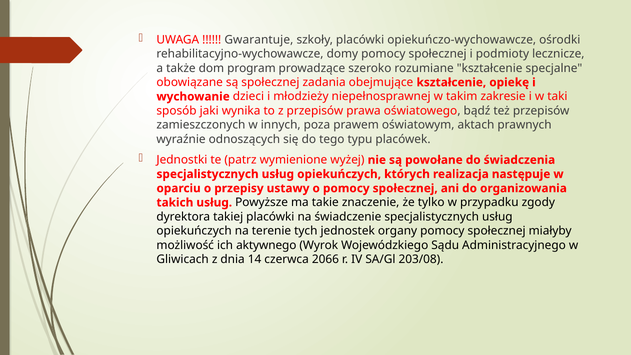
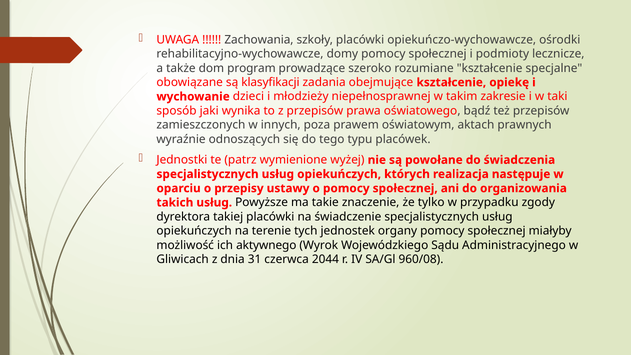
Gwarantuje: Gwarantuje -> Zachowania
są społecznej: społecznej -> klasyfikacji
14: 14 -> 31
2066: 2066 -> 2044
203/08: 203/08 -> 960/08
